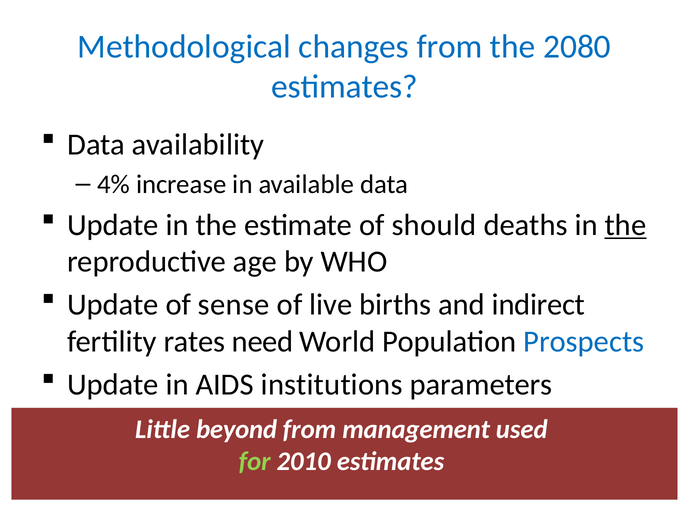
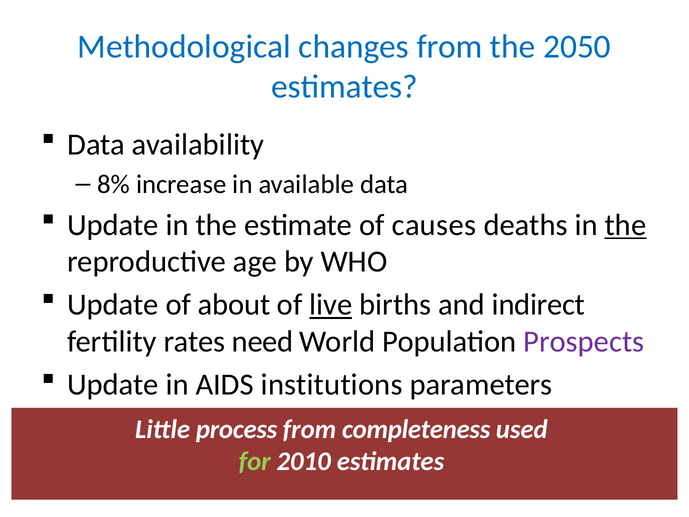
2080: 2080 -> 2050
4%: 4% -> 8%
should: should -> causes
sense: sense -> about
live underline: none -> present
Prospects colour: blue -> purple
beyond: beyond -> process
management: management -> completeness
